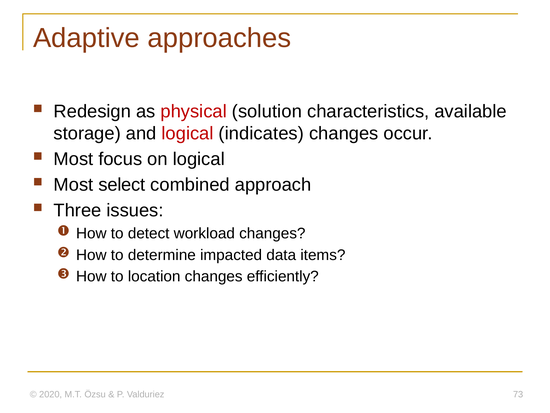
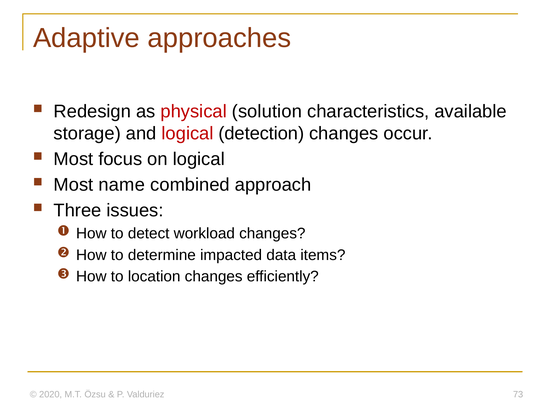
indicates: indicates -> detection
select: select -> name
